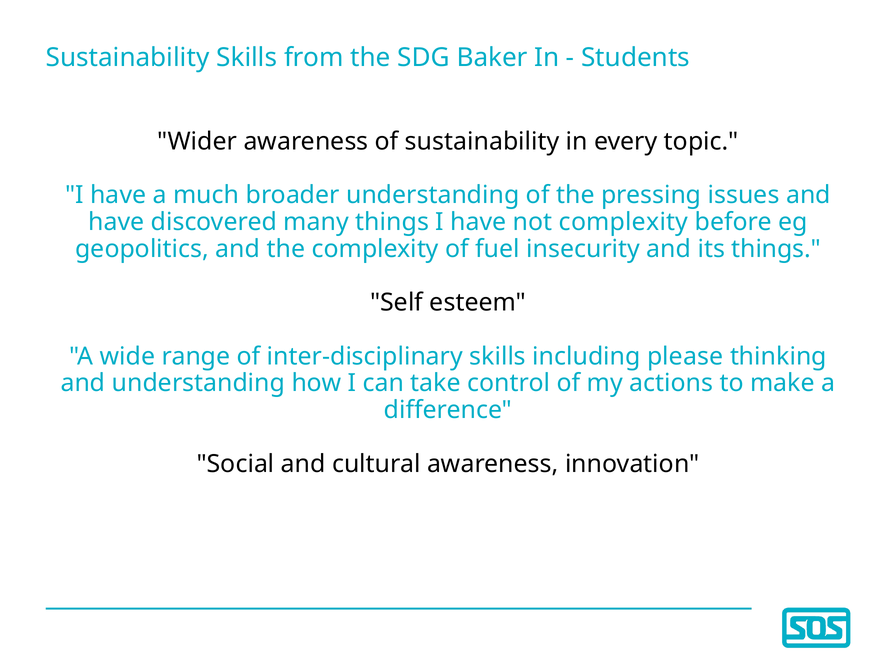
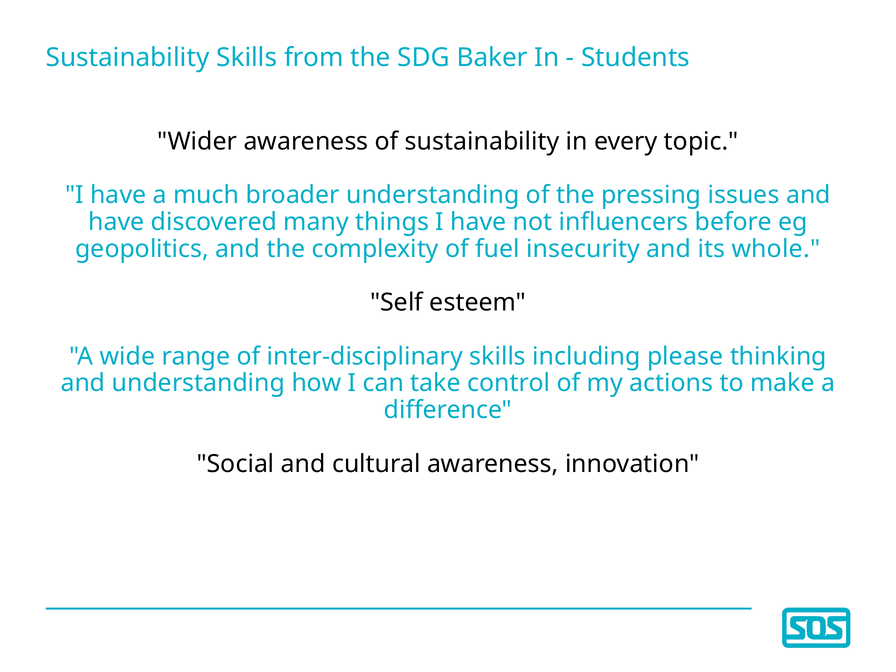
not complexity: complexity -> influencers
its things: things -> whole
